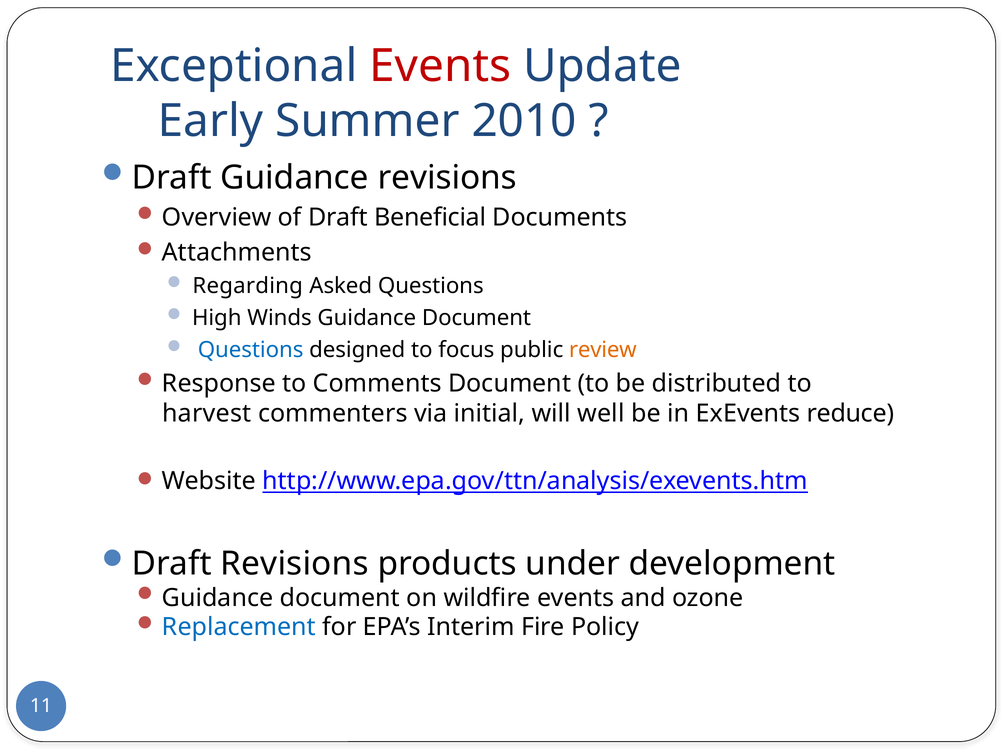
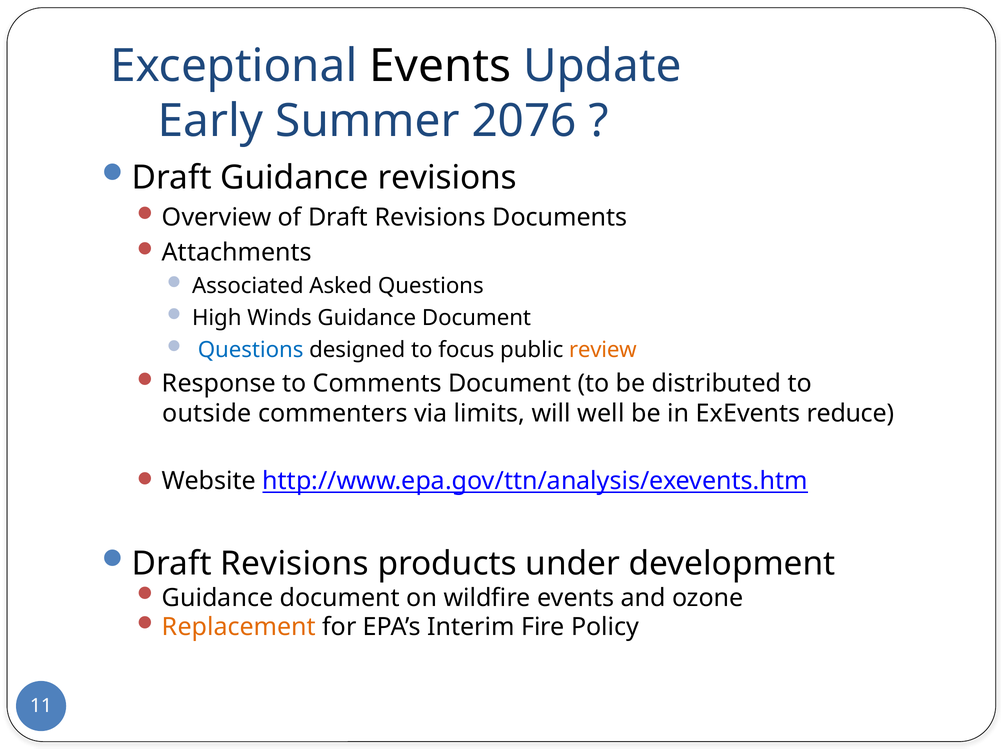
Events at (440, 66) colour: red -> black
2010: 2010 -> 2076
of Draft Beneficial: Beneficial -> Revisions
Regarding: Regarding -> Associated
harvest: harvest -> outside
initial: initial -> limits
Replacement colour: blue -> orange
